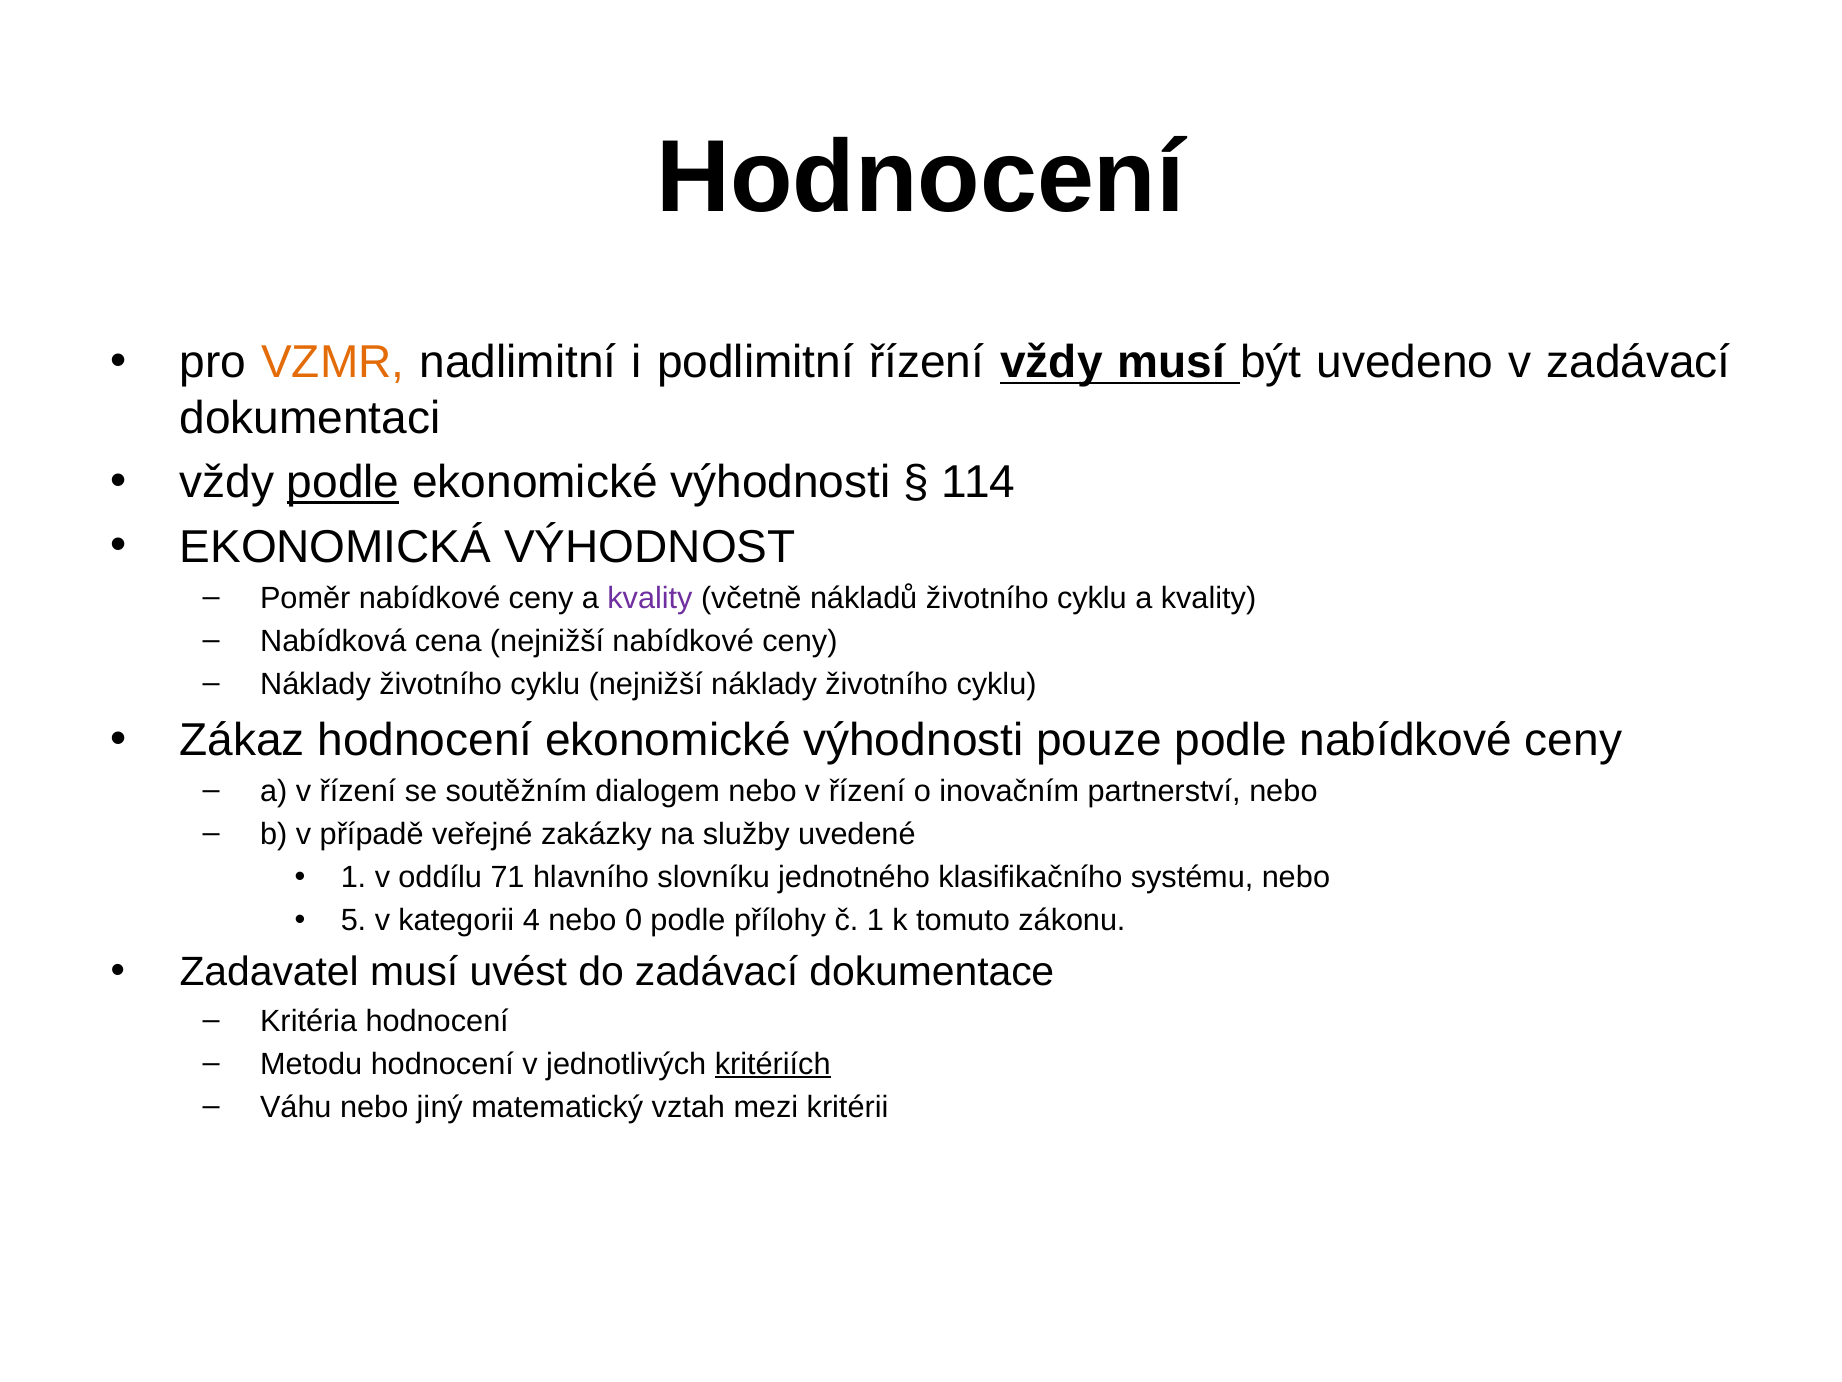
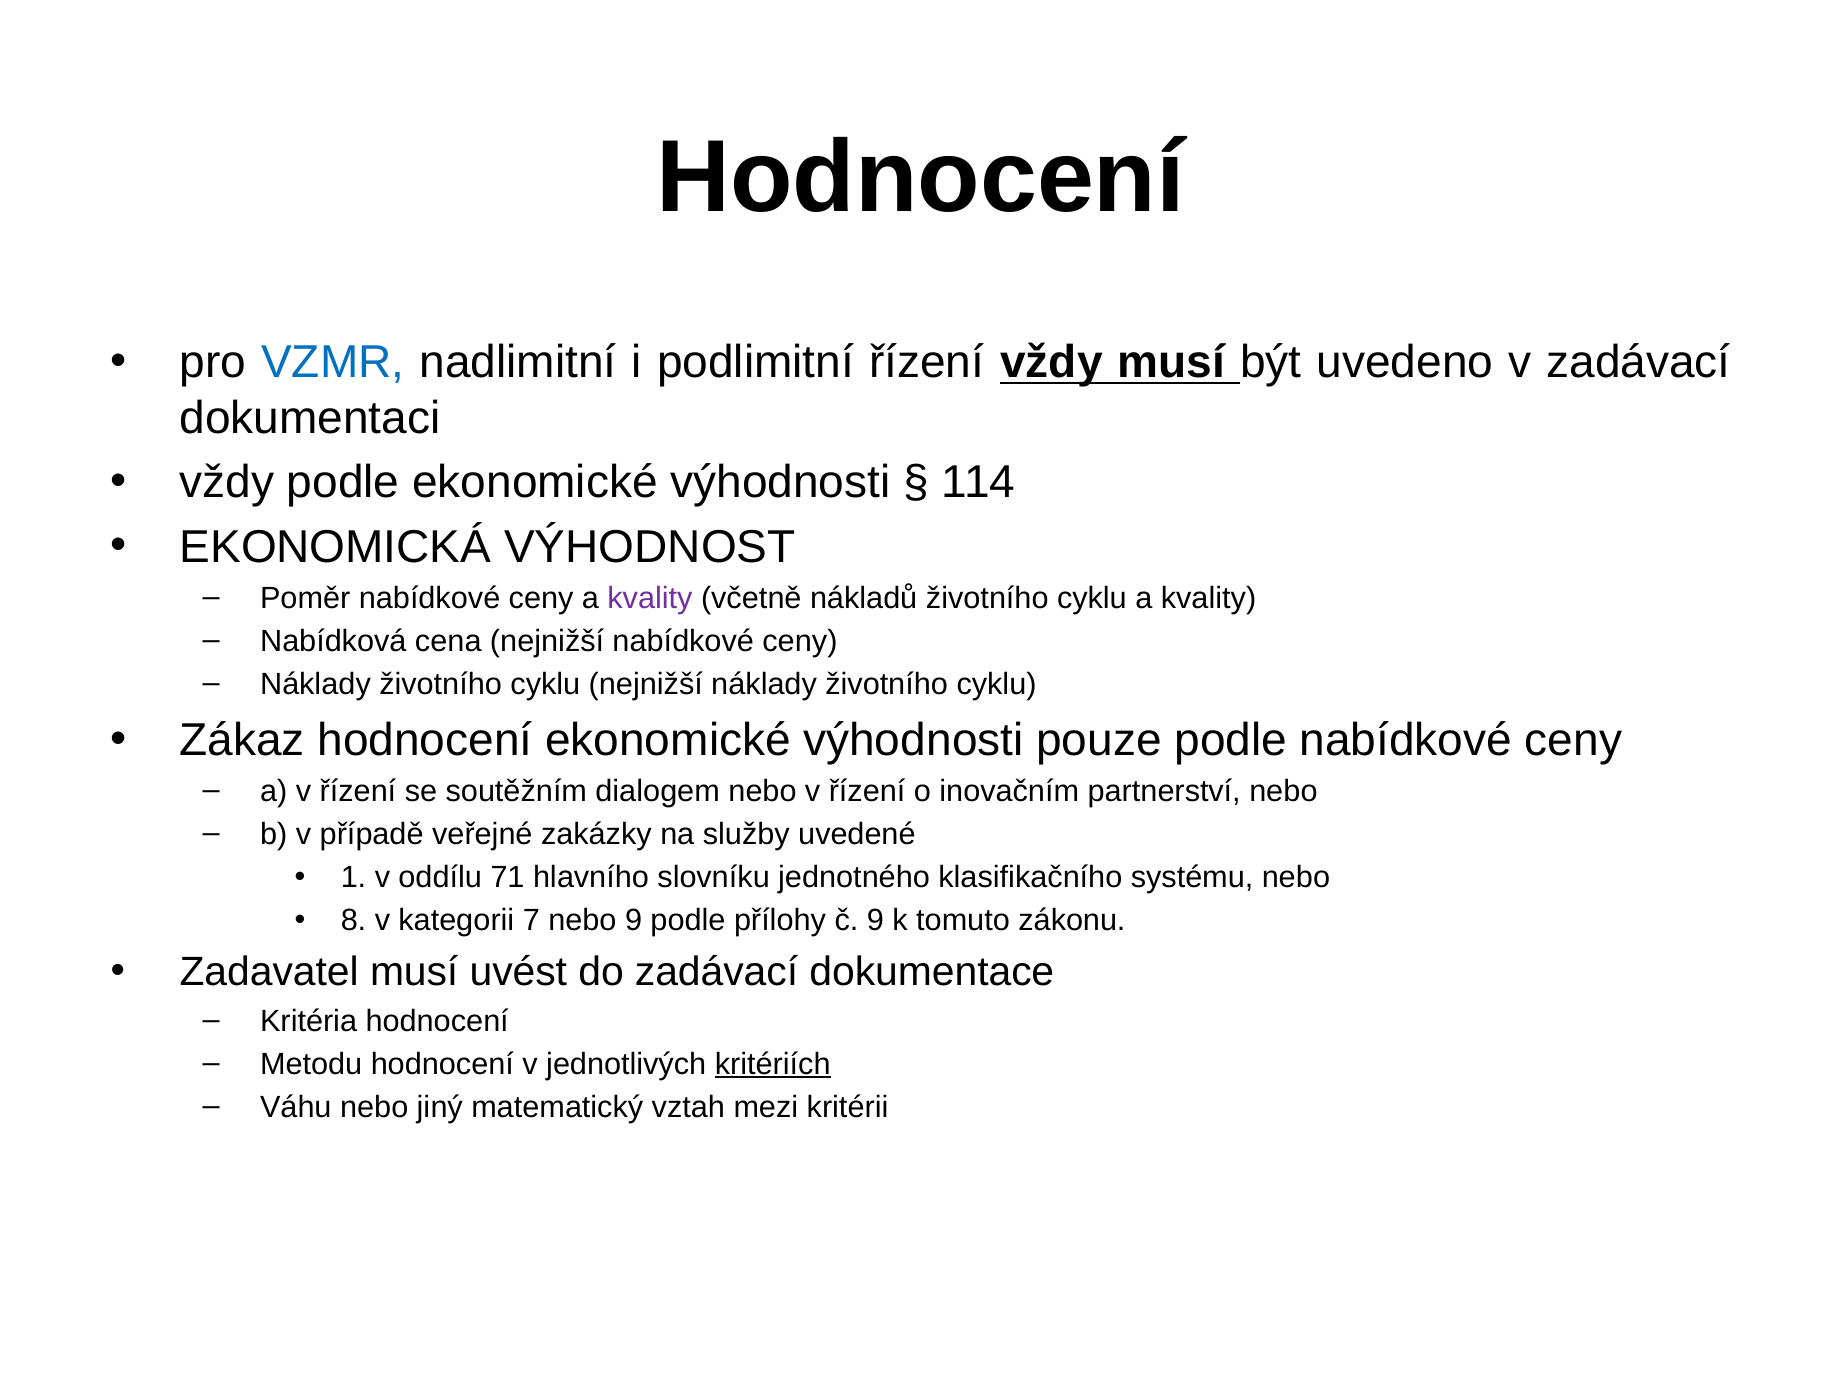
VZMR colour: orange -> blue
podle at (343, 482) underline: present -> none
5: 5 -> 8
4: 4 -> 7
nebo 0: 0 -> 9
č 1: 1 -> 9
